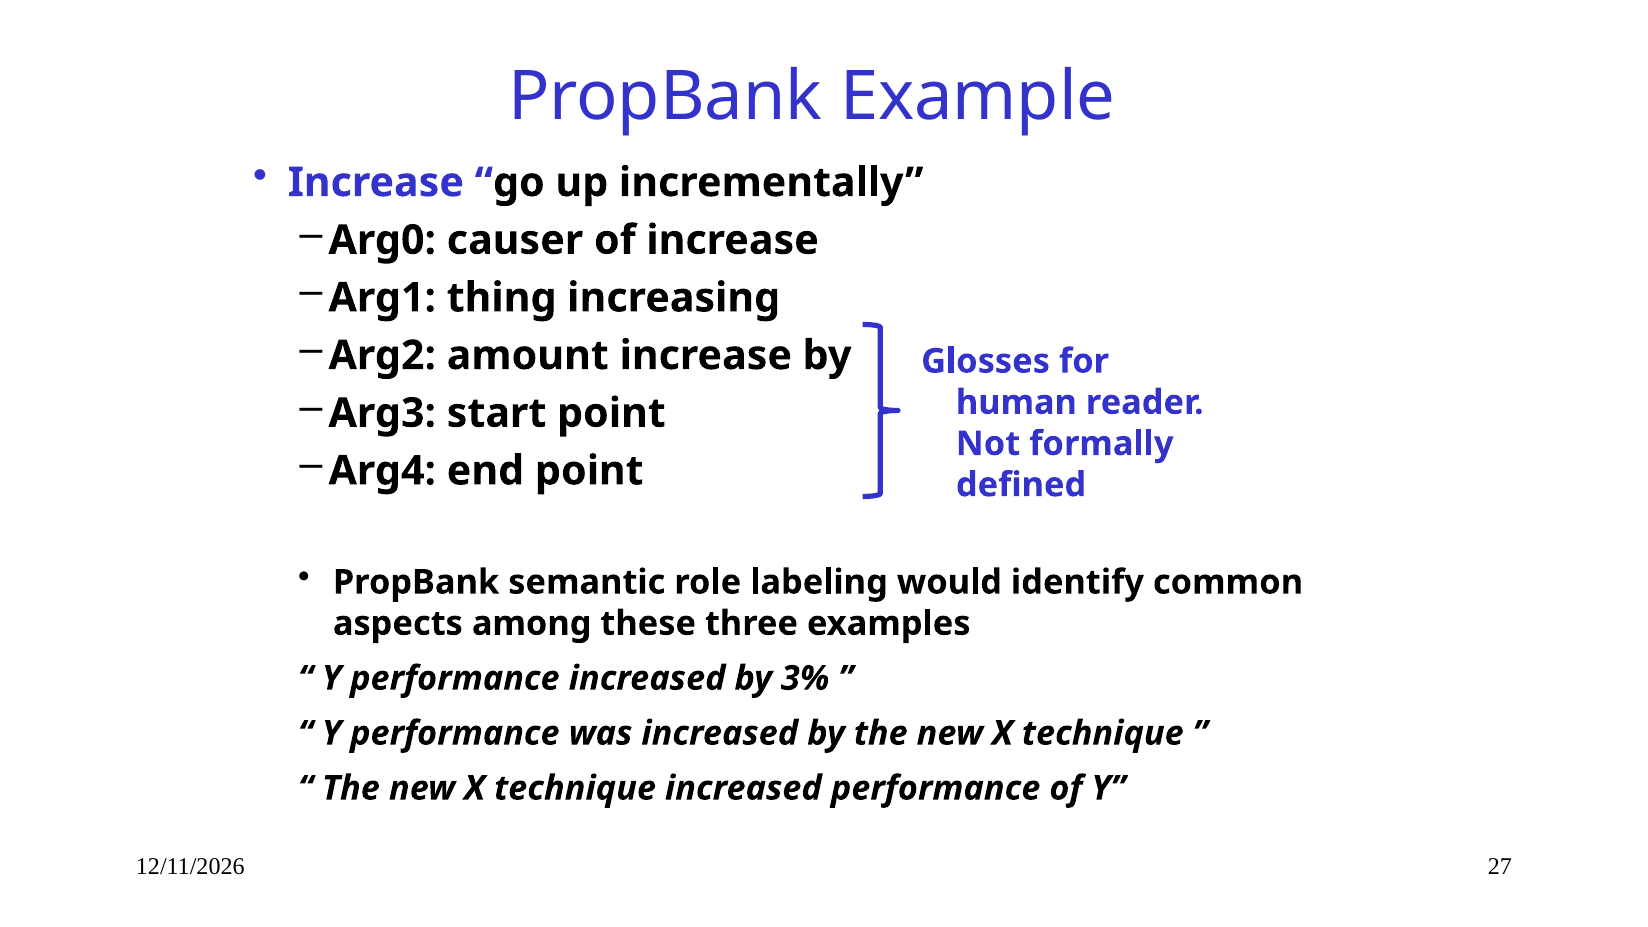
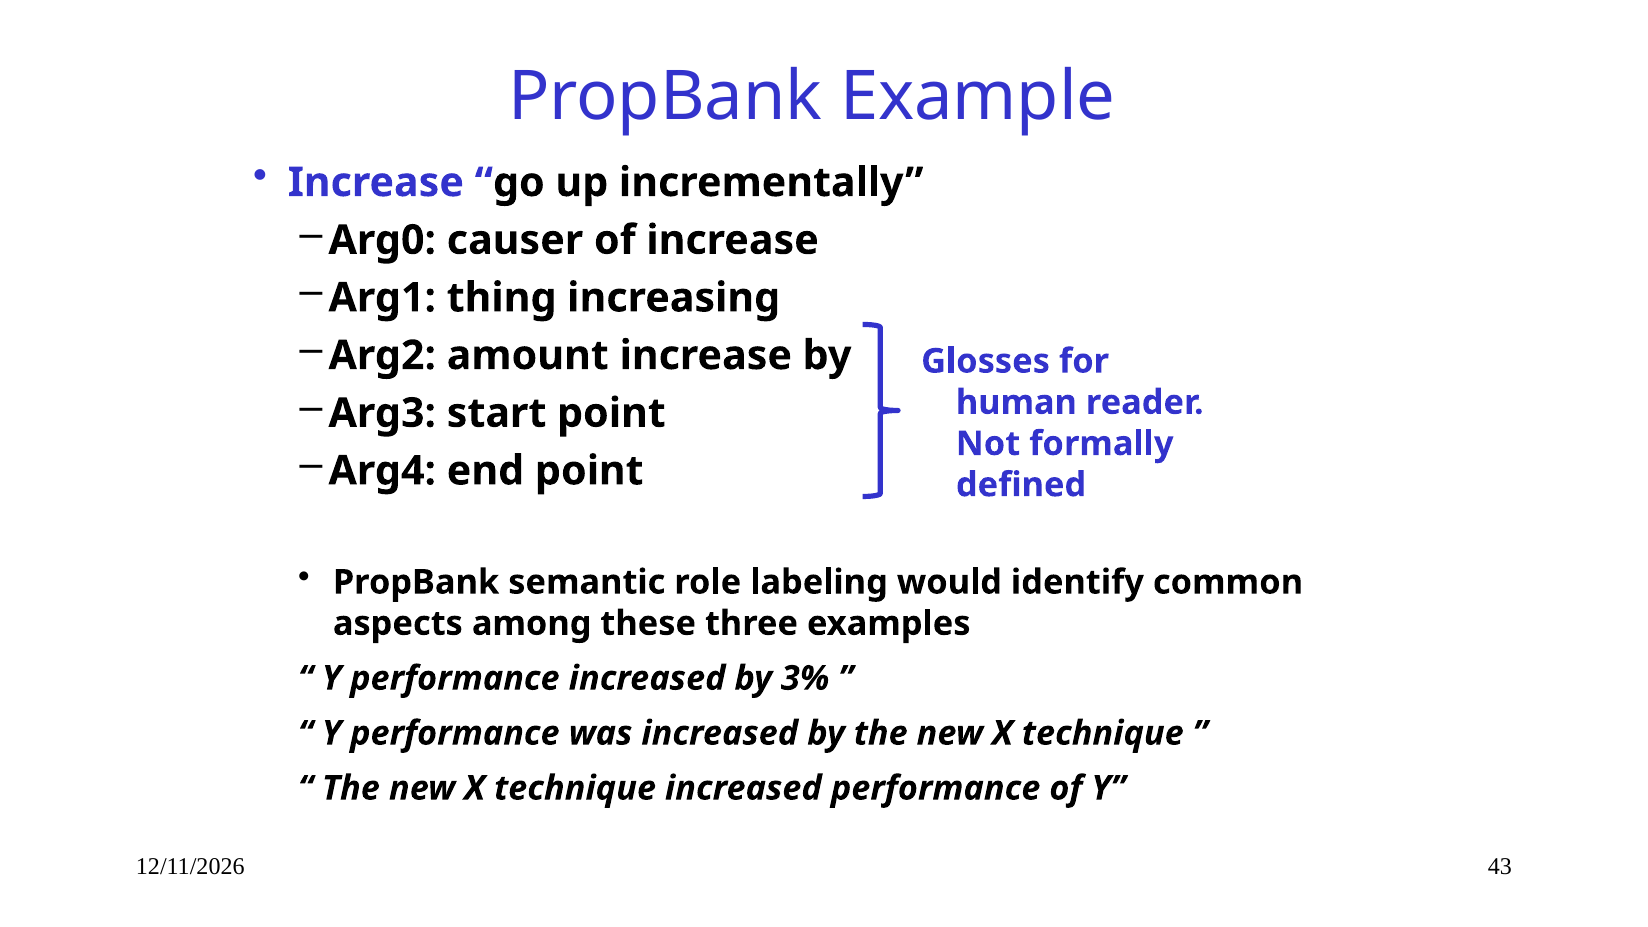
27: 27 -> 43
